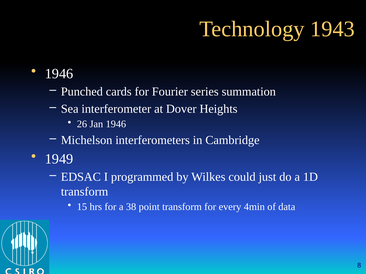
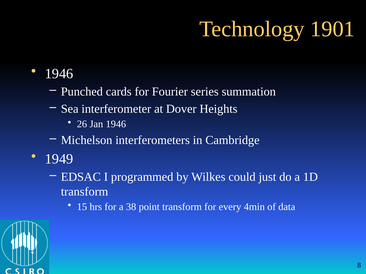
1943: 1943 -> 1901
